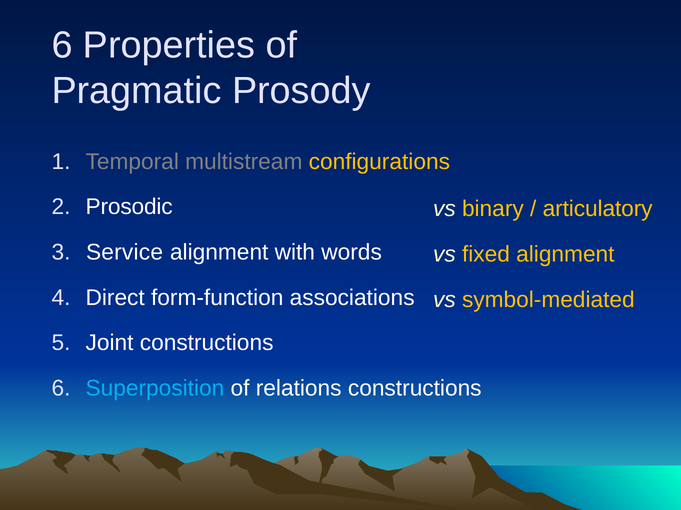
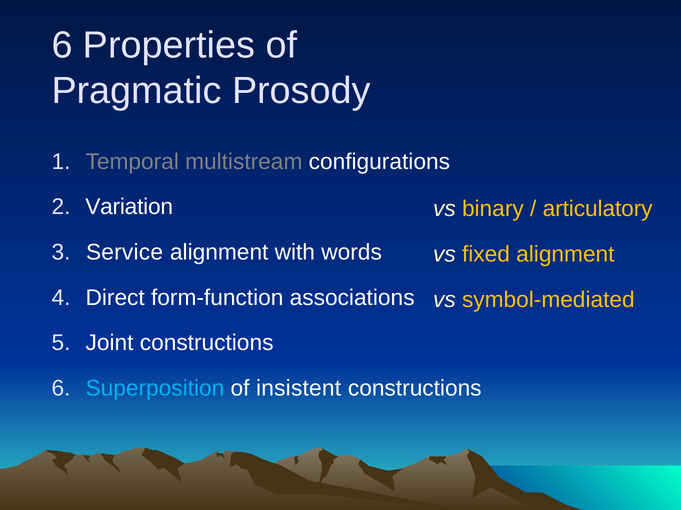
configurations colour: yellow -> white
Prosodic: Prosodic -> Variation
relations: relations -> insistent
